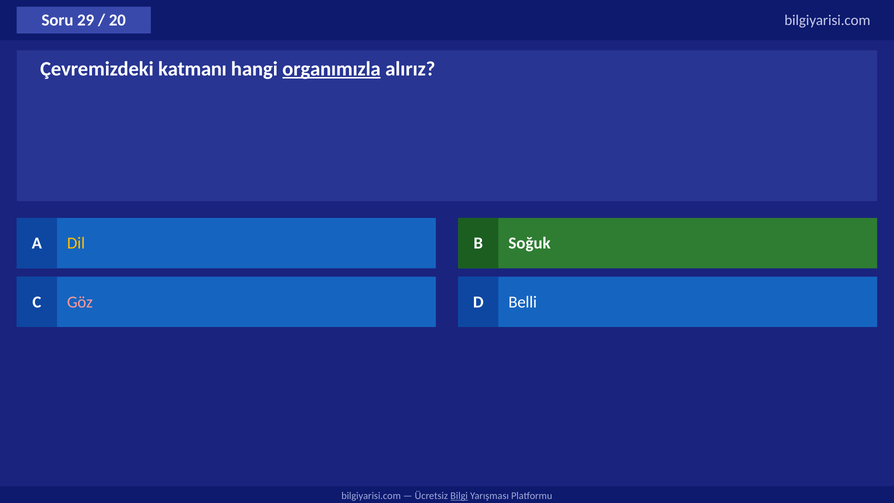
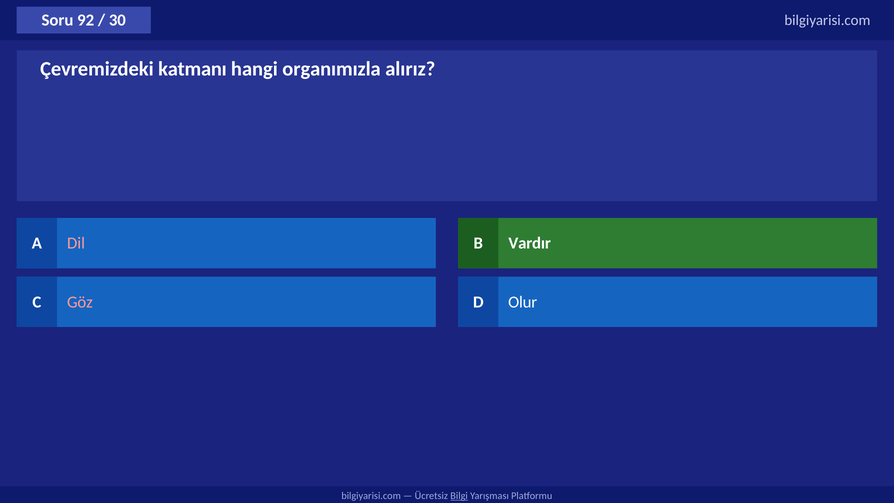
29: 29 -> 92
20: 20 -> 30
organımızla underline: present -> none
Dil colour: yellow -> pink
Soğuk: Soğuk -> Vardır
Belli: Belli -> Olur
